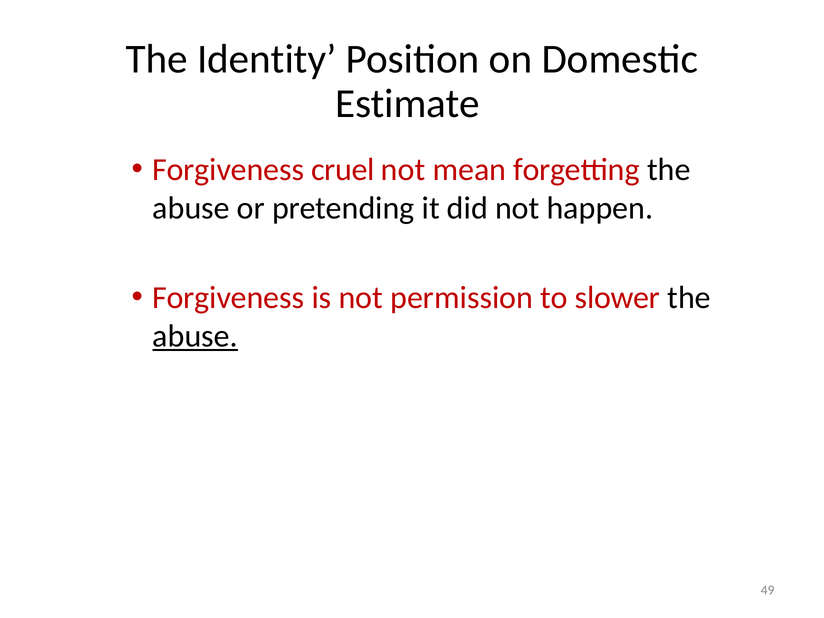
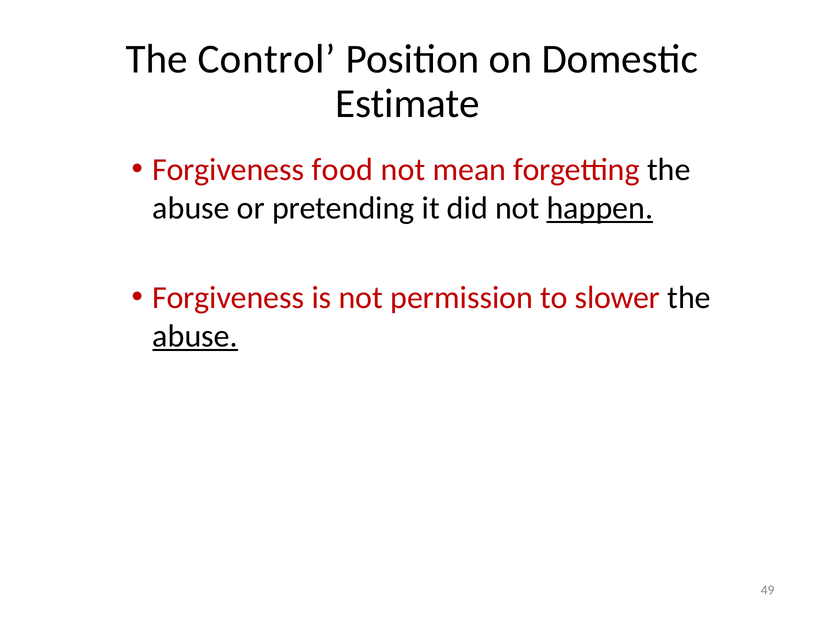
Identity: Identity -> Control
cruel: cruel -> food
happen underline: none -> present
